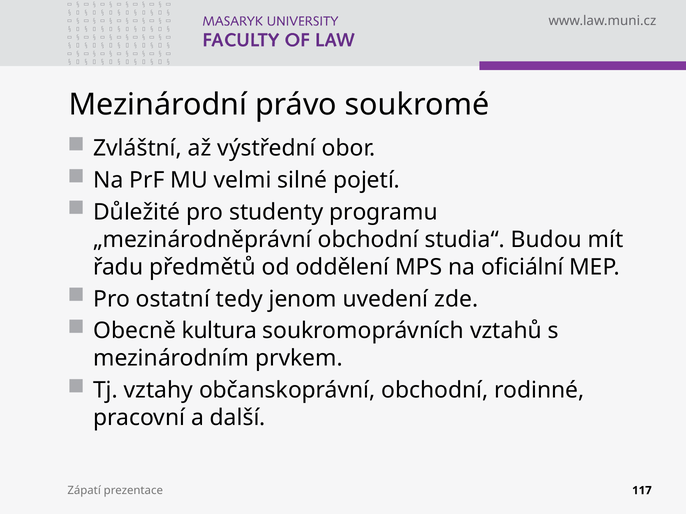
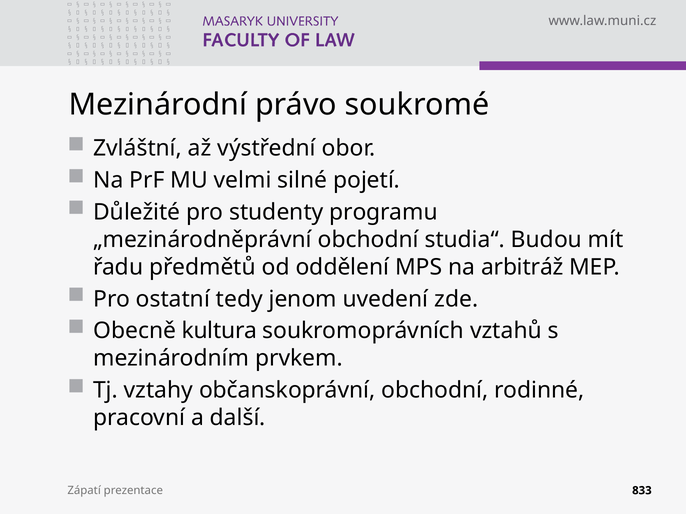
oficiální: oficiální -> arbitráž
117: 117 -> 833
